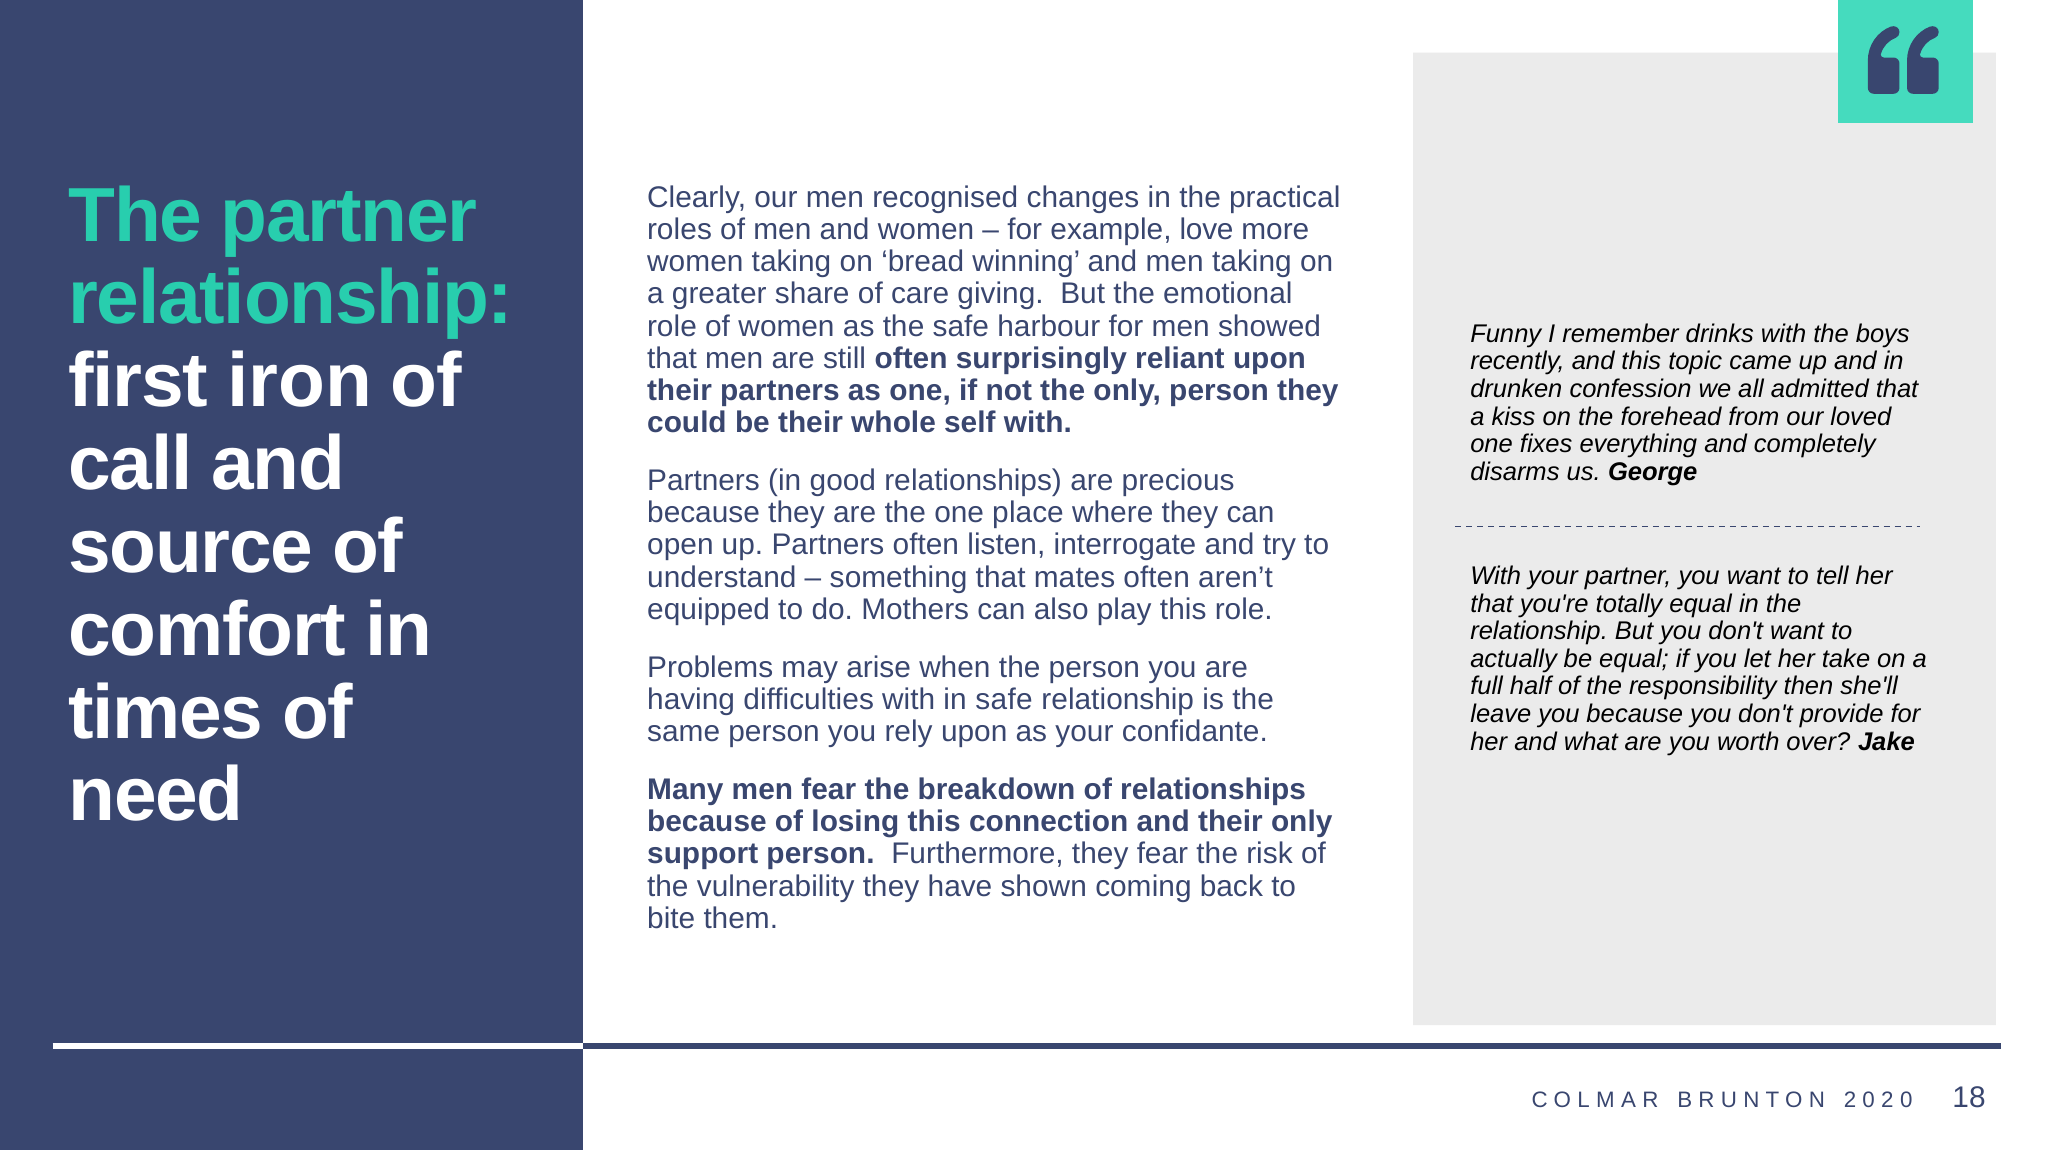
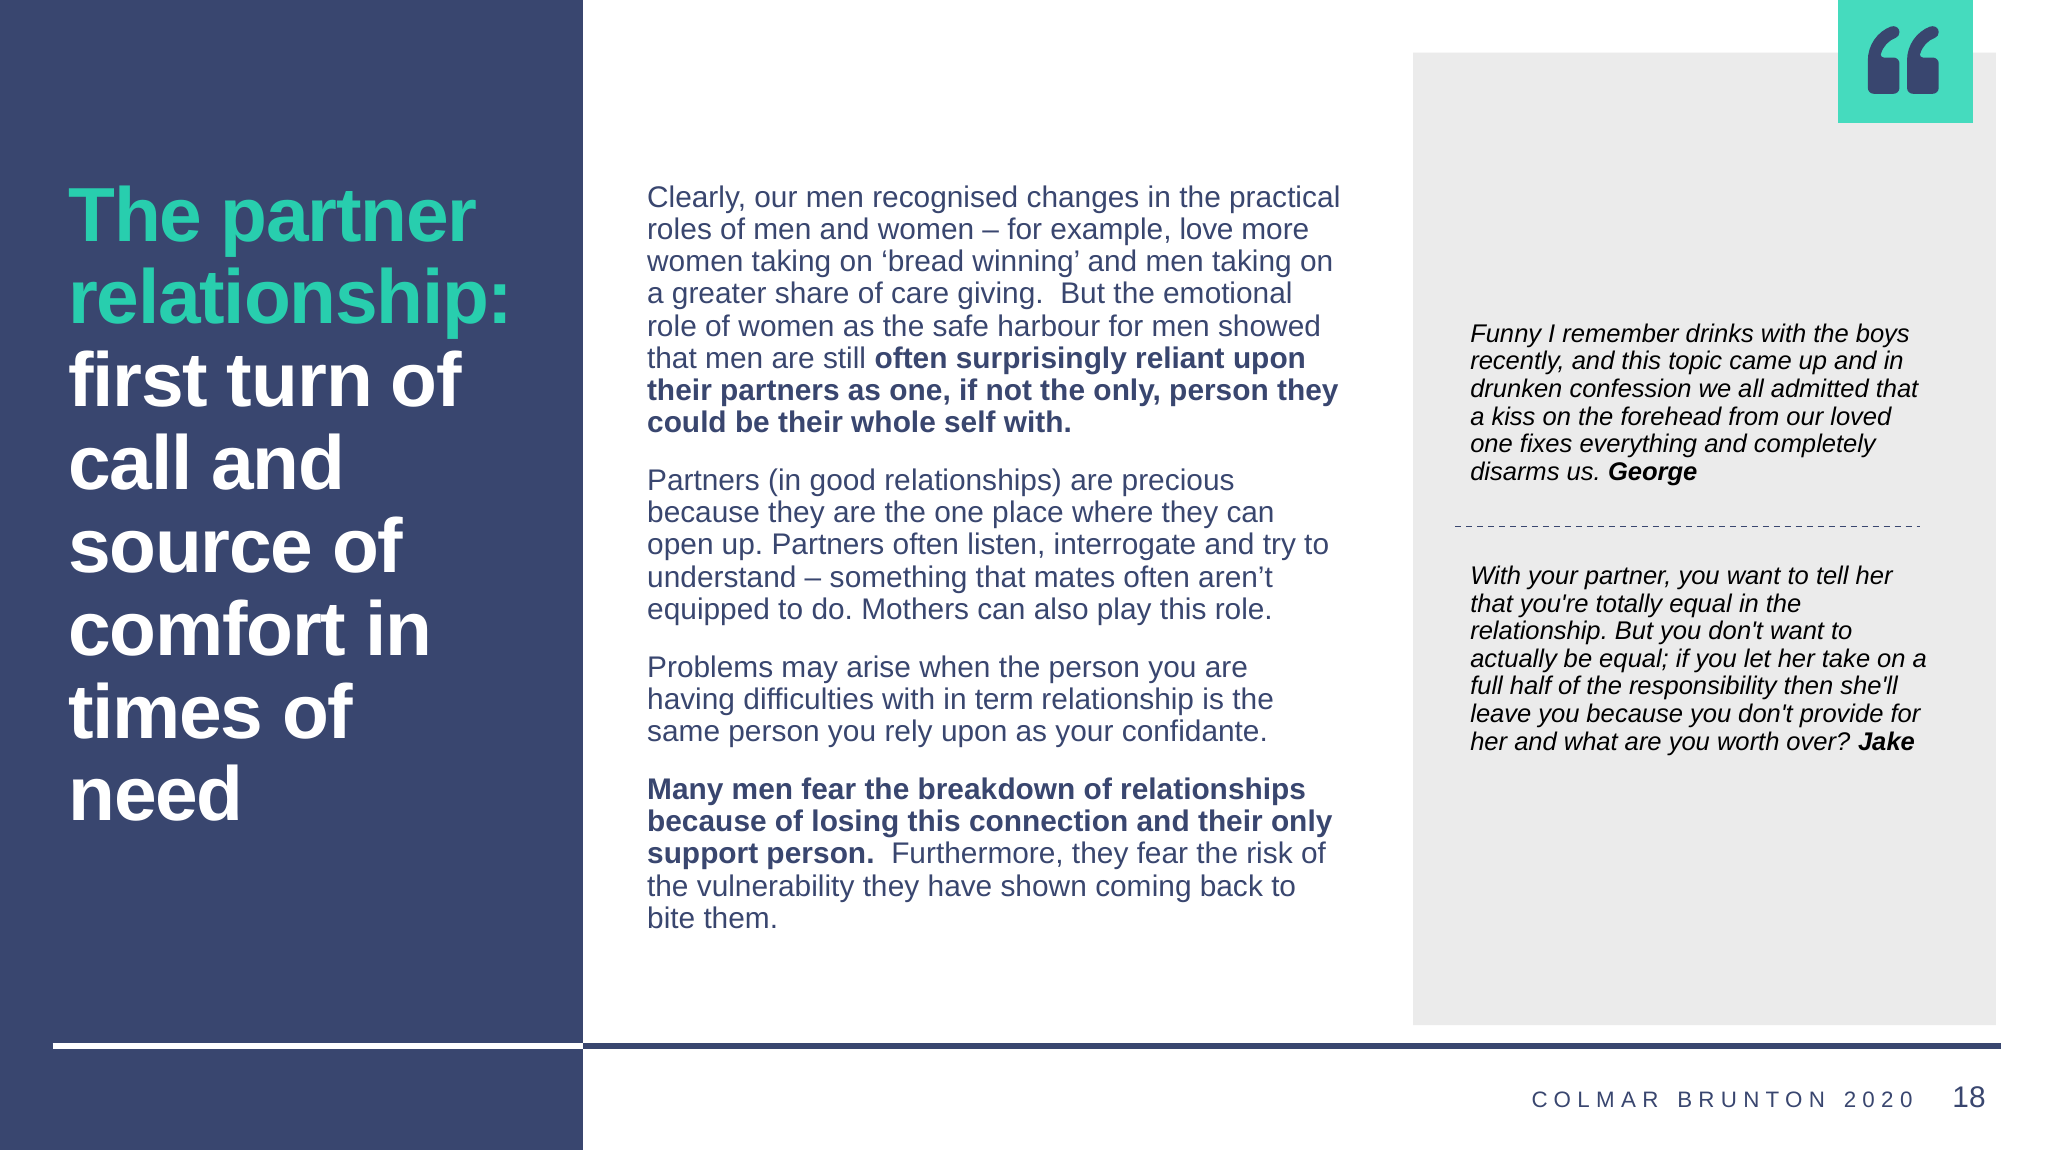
iron: iron -> turn
in safe: safe -> term
